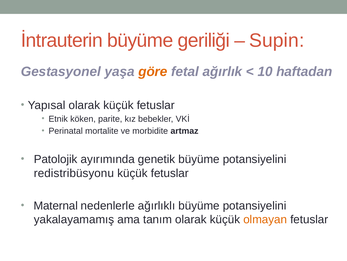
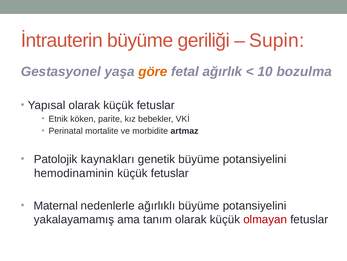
haftadan: haftadan -> bozulma
ayırımında: ayırımında -> kaynakları
redistribüsyonu: redistribüsyonu -> hemodinaminin
olmayan colour: orange -> red
